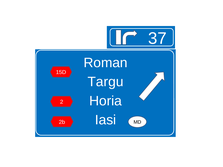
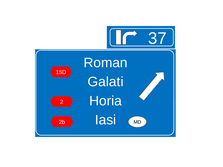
Targu: Targu -> Galati
